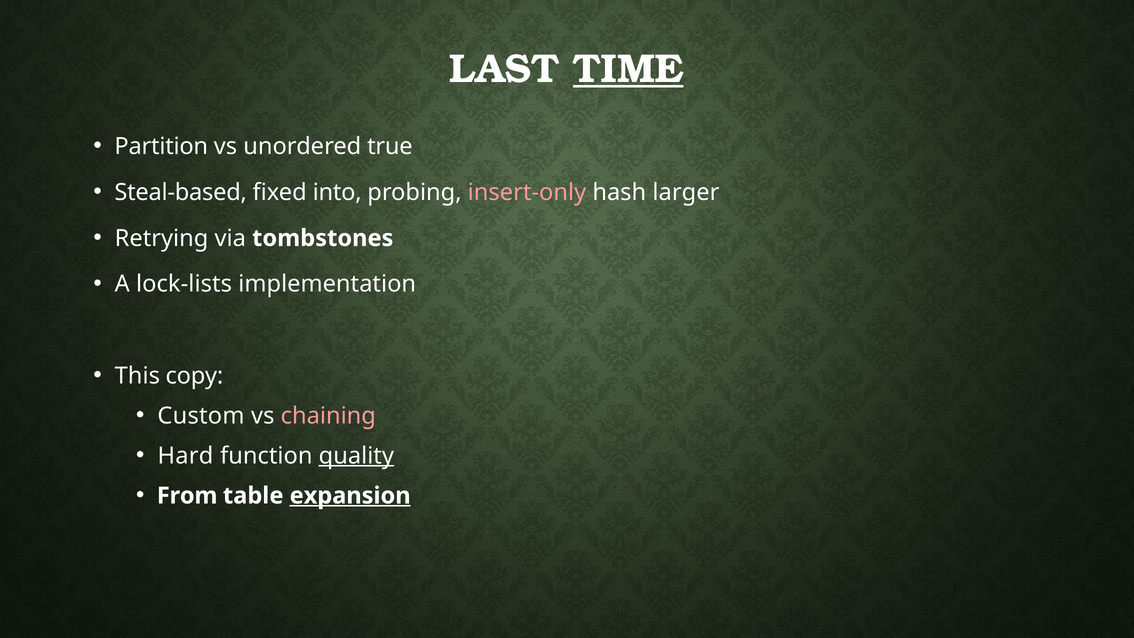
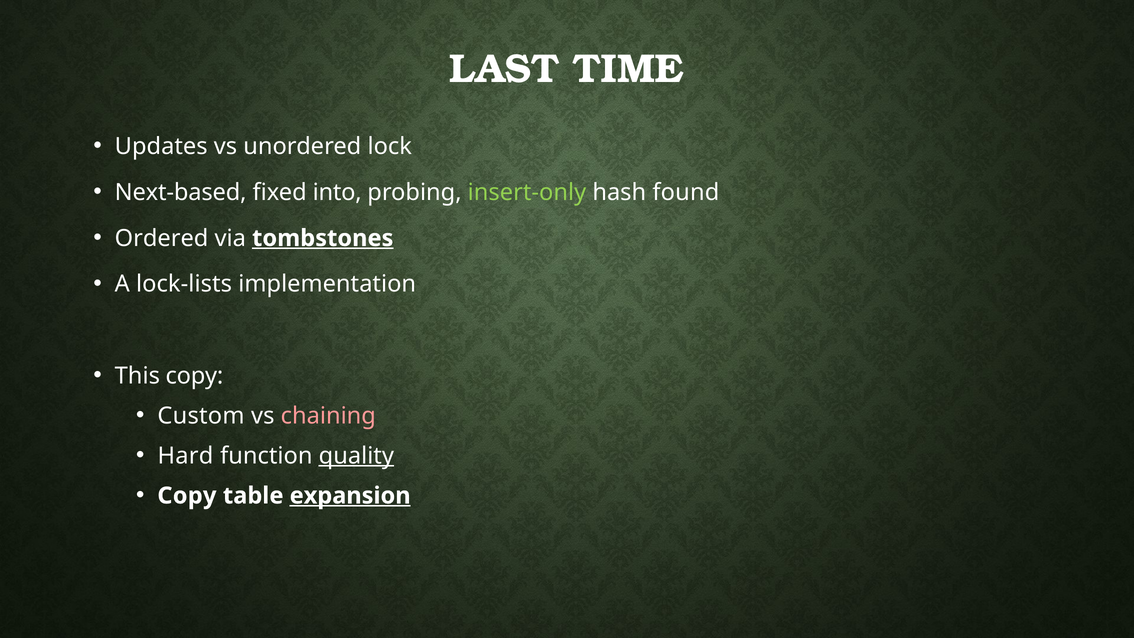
TIME underline: present -> none
Partition: Partition -> Updates
true: true -> lock
Steal-based: Steal-based -> Next-based
insert-only colour: pink -> light green
larger: larger -> found
Retrying: Retrying -> Ordered
tombstones underline: none -> present
From at (187, 496): From -> Copy
